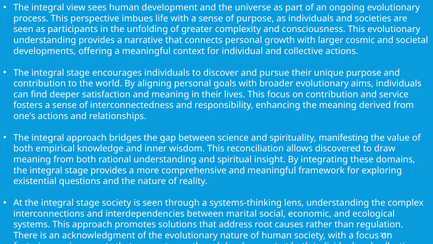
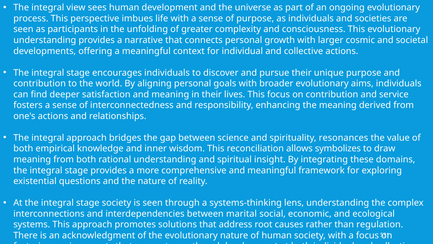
manifesting: manifesting -> resonances
discovered: discovered -> symbolizes
